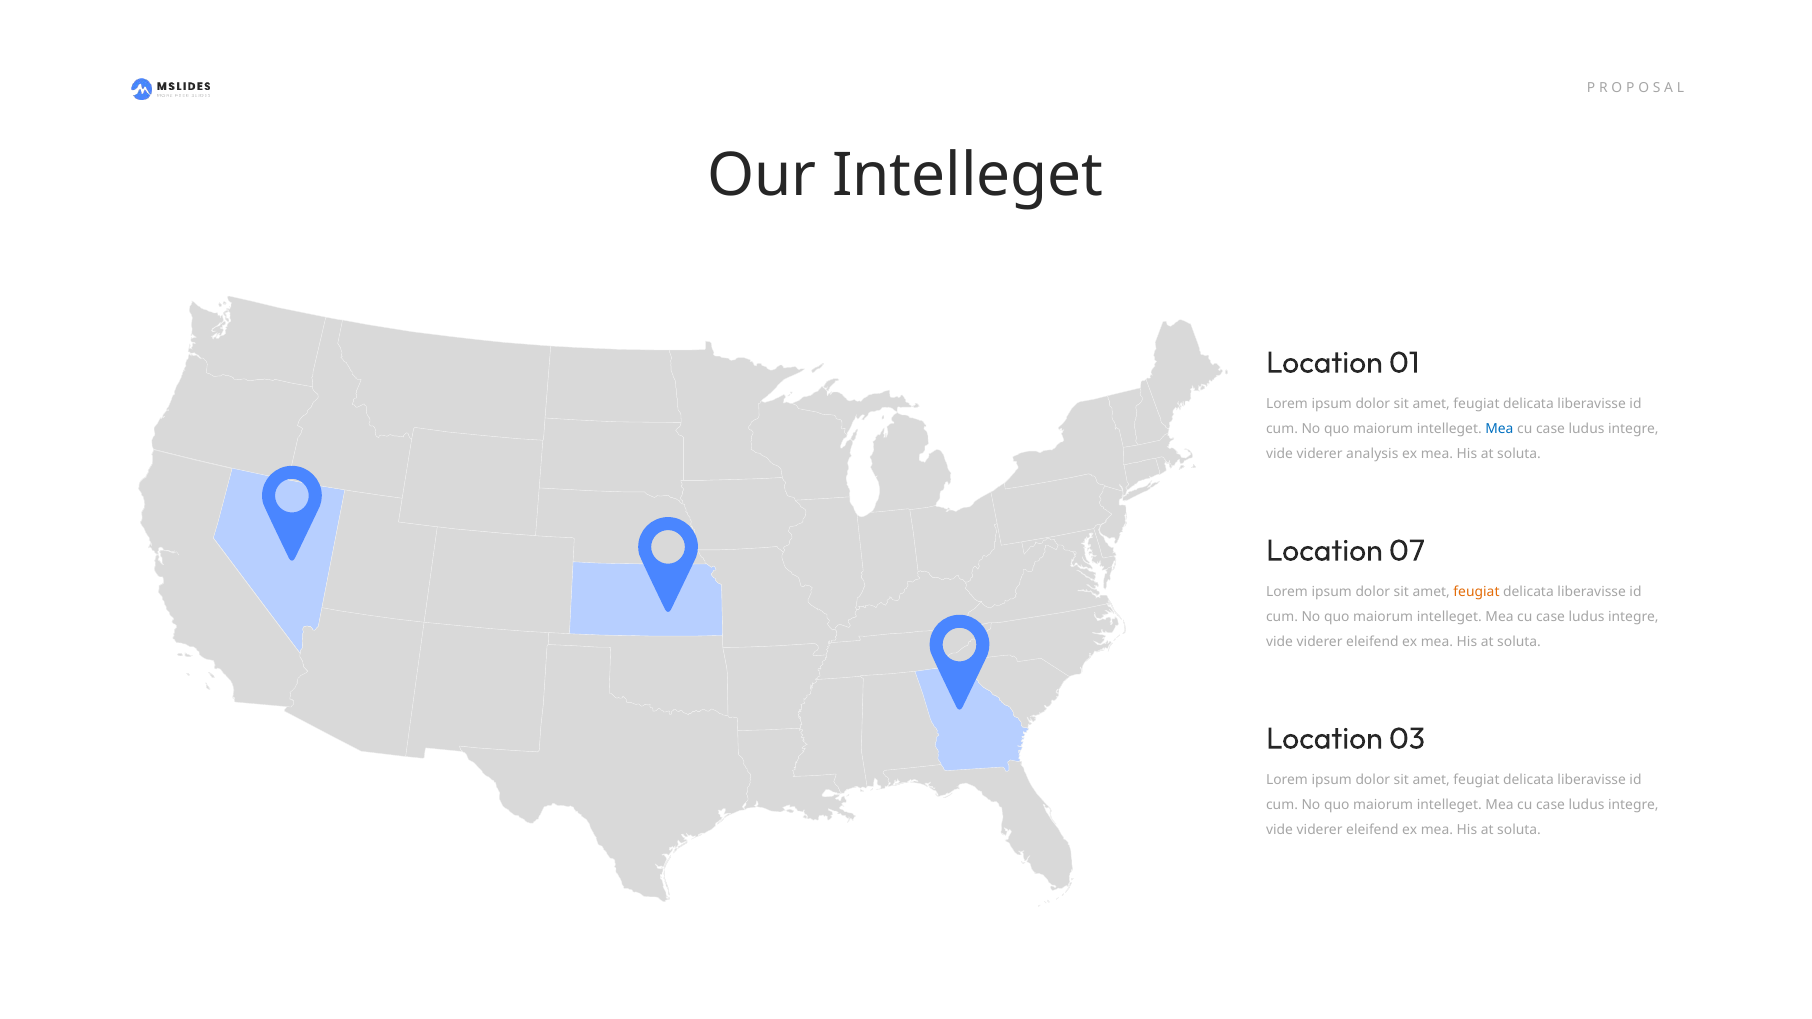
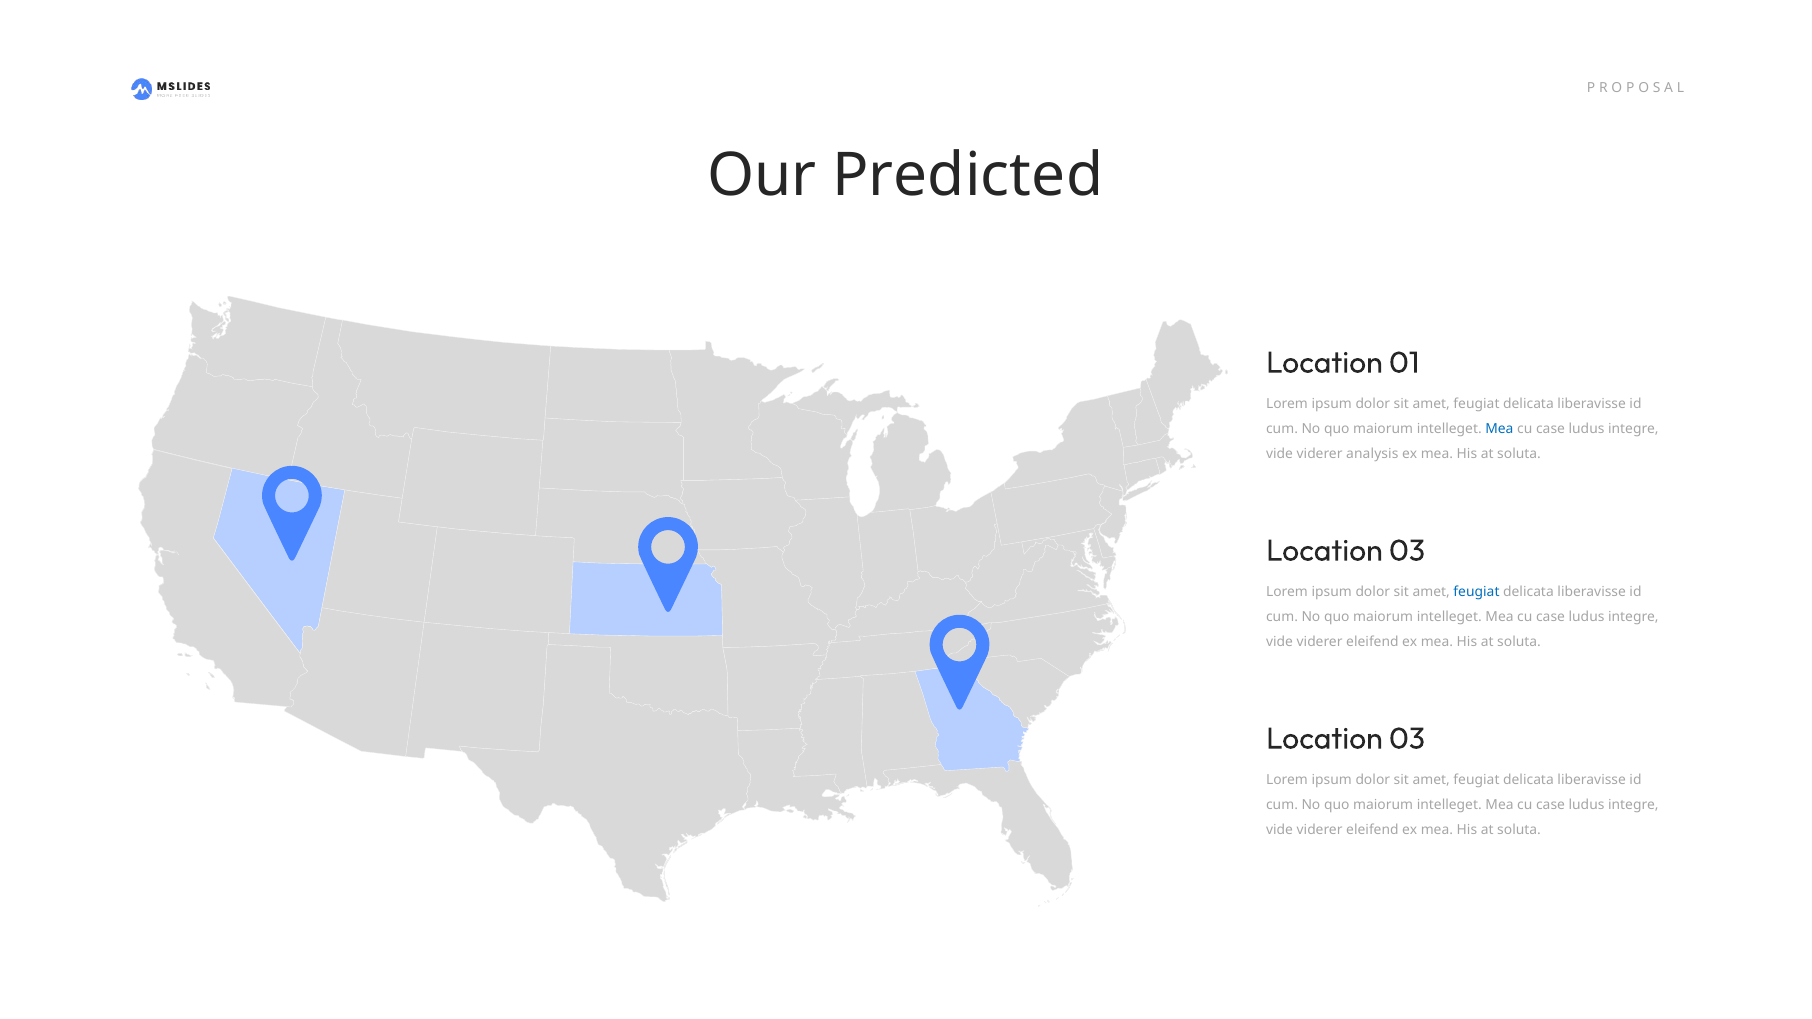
Our Intelleget: Intelleget -> Predicted
07 at (1407, 551): 07 -> 03
feugiat at (1476, 592) colour: orange -> blue
